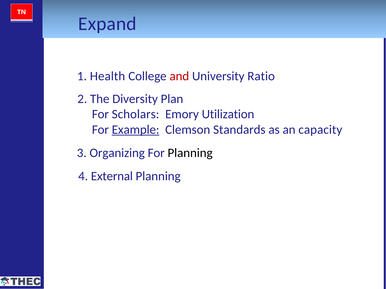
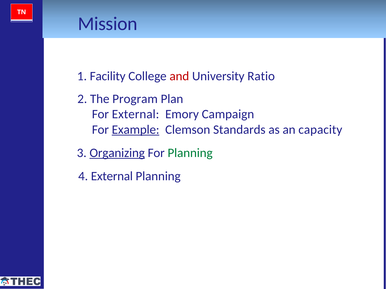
Expand: Expand -> Mission
Health: Health -> Facility
Diversity: Diversity -> Program
For Scholars: Scholars -> External
Utilization: Utilization -> Campaign
Organizing underline: none -> present
Planning at (190, 153) colour: black -> green
